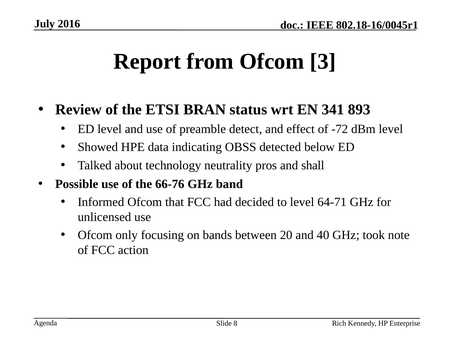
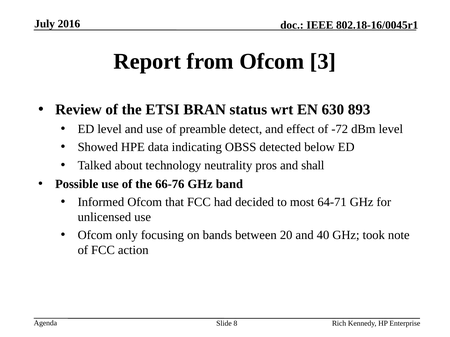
341: 341 -> 630
to level: level -> most
